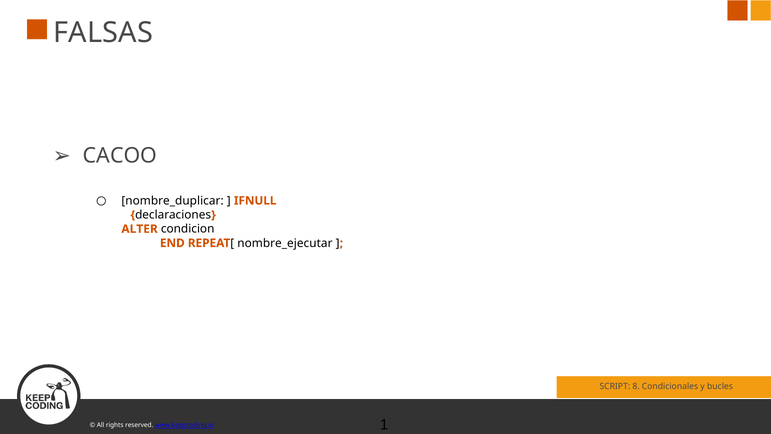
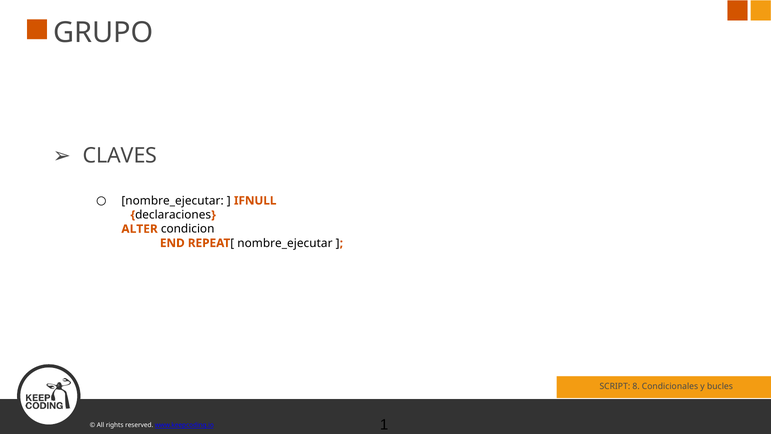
FALSAS: FALSAS -> GRUPO
CACOO: CACOO -> CLAVES
nombre_duplicar at (173, 201): nombre_duplicar -> nombre_ejecutar
